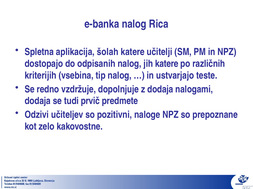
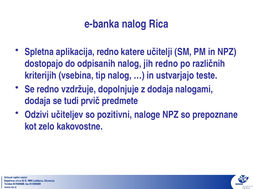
aplikacija šolah: šolah -> redno
jih katere: katere -> redno
